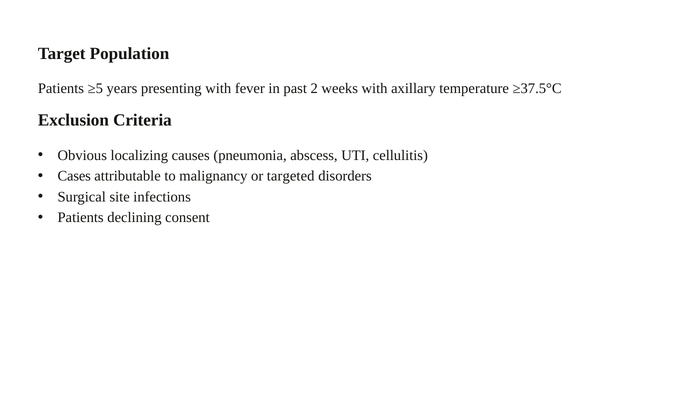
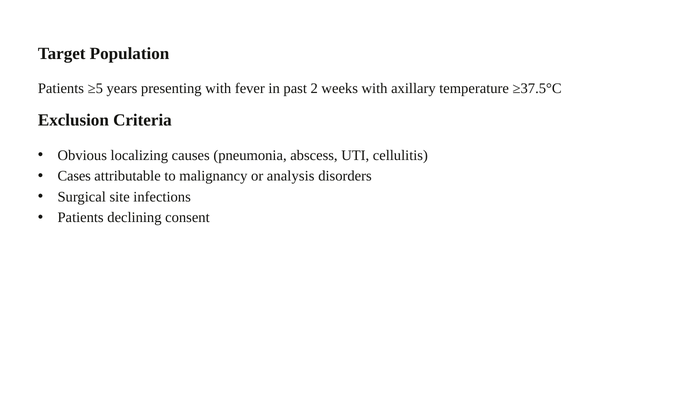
targeted: targeted -> analysis
